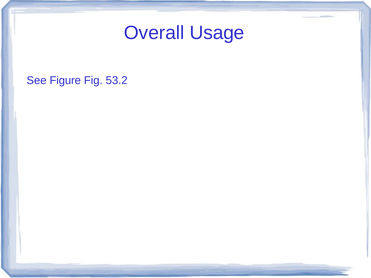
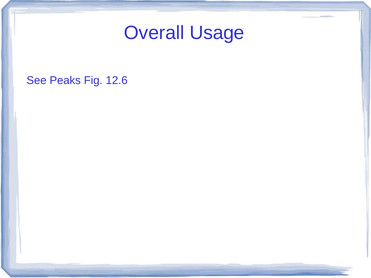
Figure: Figure -> Peaks
53.2: 53.2 -> 12.6
